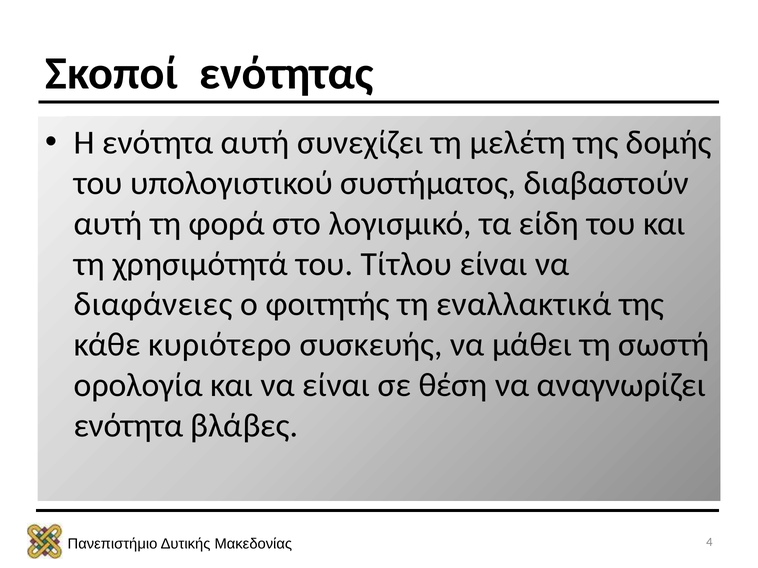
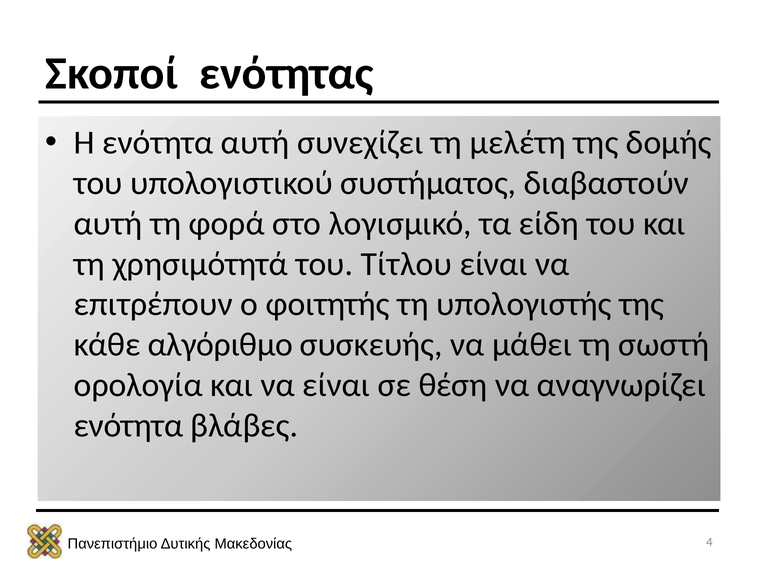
διαφάνειες: διαφάνειες -> επιτρέπουν
εναλλακτικά: εναλλακτικά -> υπολογιστής
κυριότερο: κυριότερο -> αλγόριθμο
